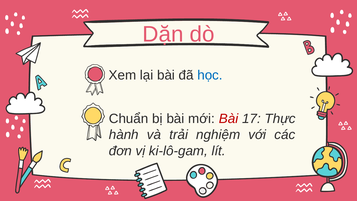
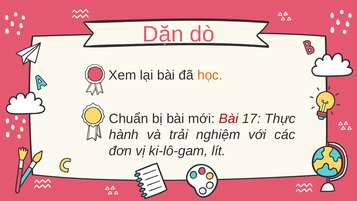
học colour: blue -> orange
